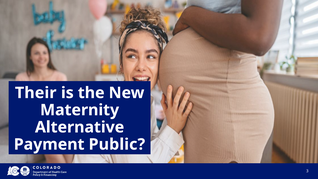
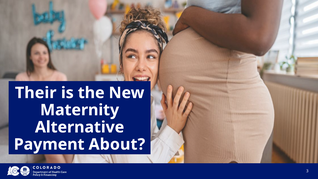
Public: Public -> About
